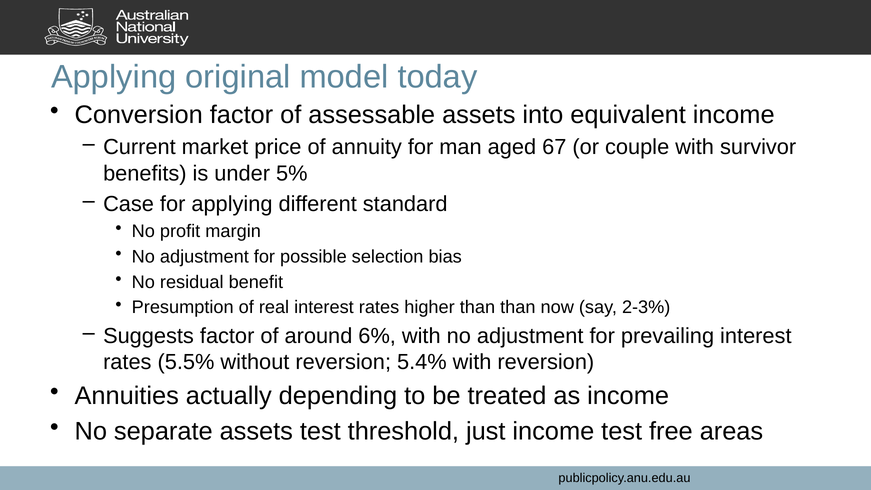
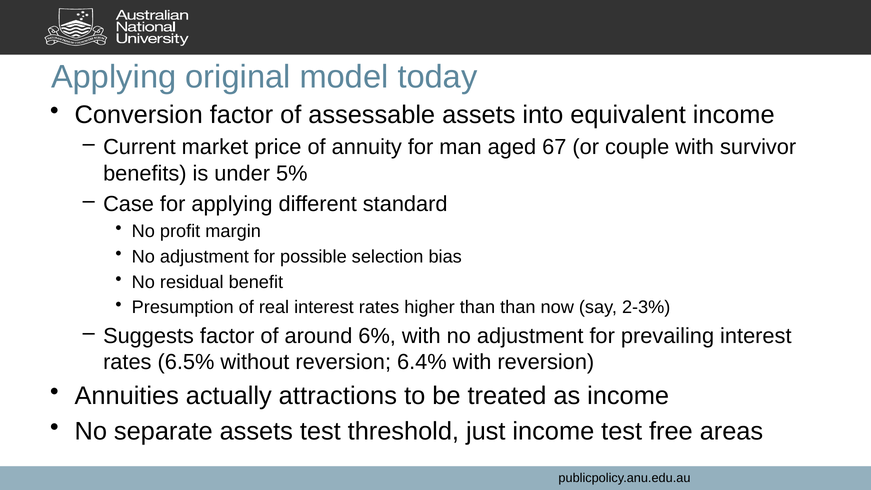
5.5%: 5.5% -> 6.5%
5.4%: 5.4% -> 6.4%
depending: depending -> attractions
